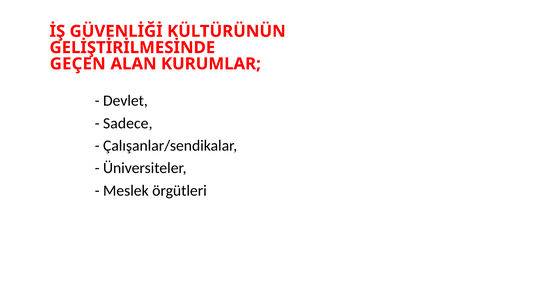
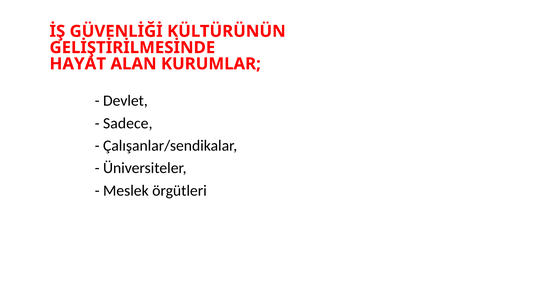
GEÇEN: GEÇEN -> HAYAT
